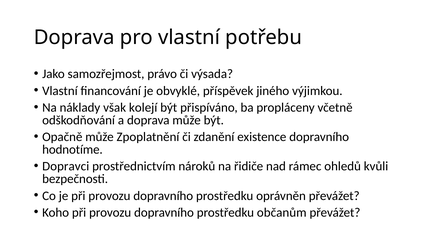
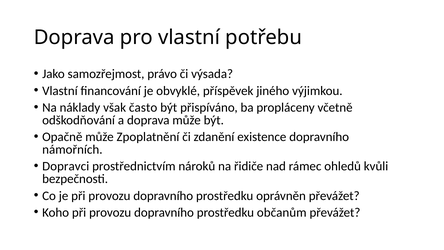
kolejí: kolejí -> často
hodnotíme: hodnotíme -> námořních
